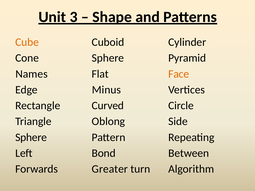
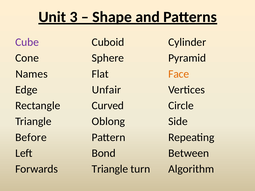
Cube colour: orange -> purple
Minus: Minus -> Unfair
Sphere at (31, 137): Sphere -> Before
Forwards Greater: Greater -> Triangle
